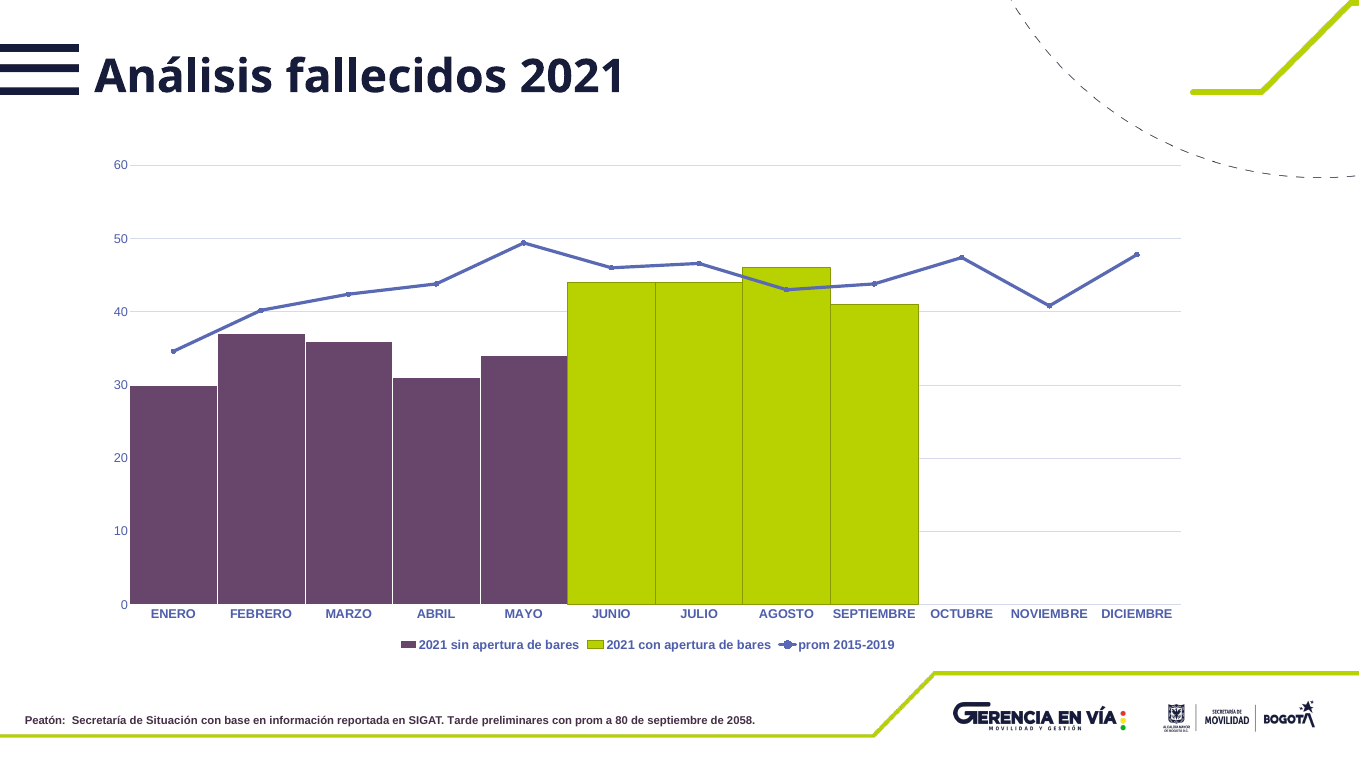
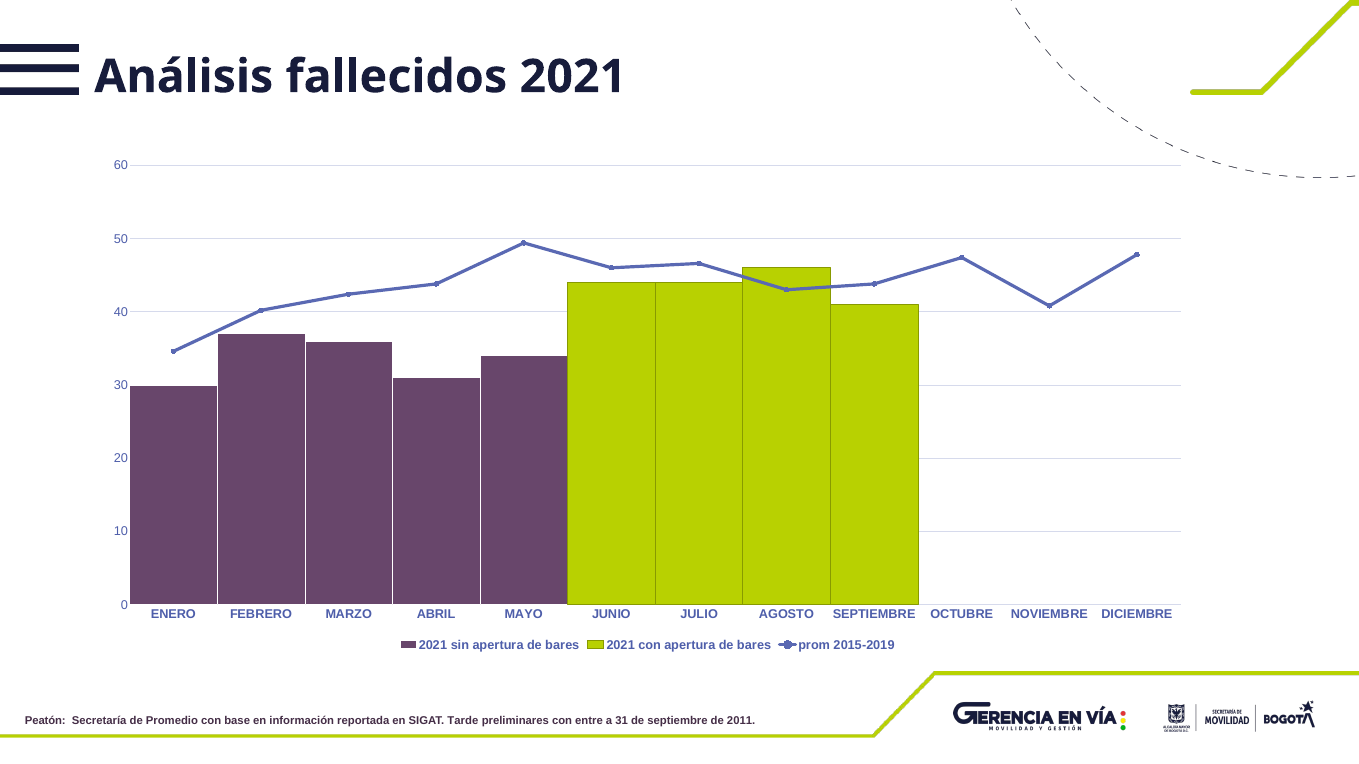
Situación: Situación -> Promedio
con prom: prom -> entre
80: 80 -> 31
2058: 2058 -> 2011
